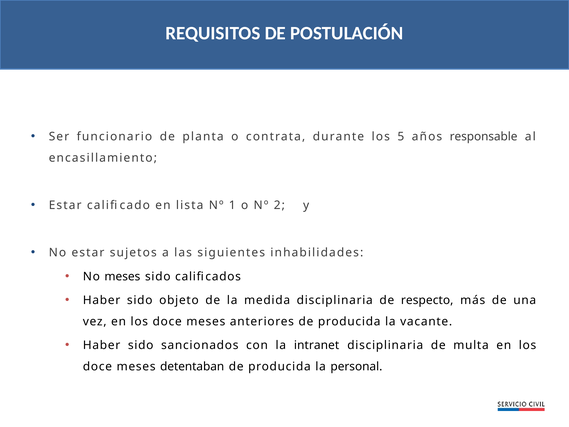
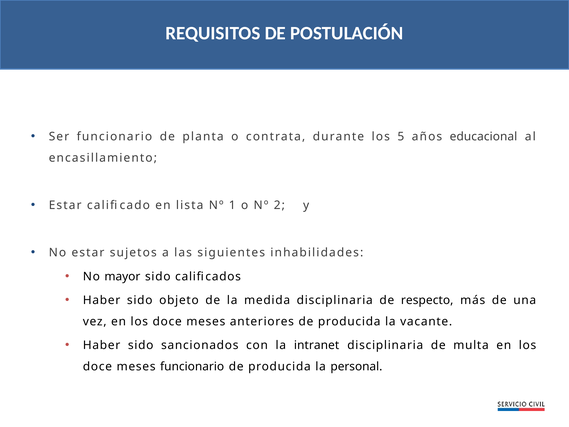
responsable: responsable -> educacional
No meses: meses -> mayor
meses detentaban: detentaban -> funcionario
